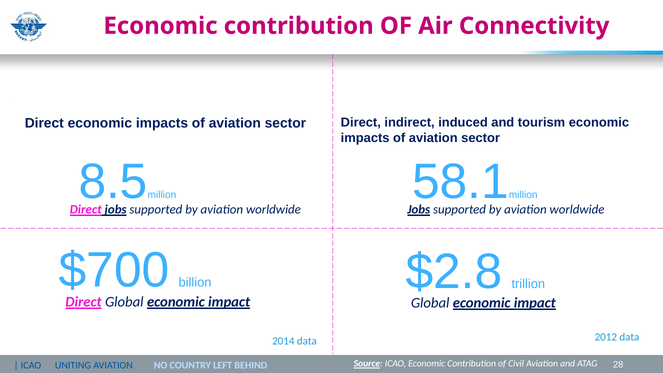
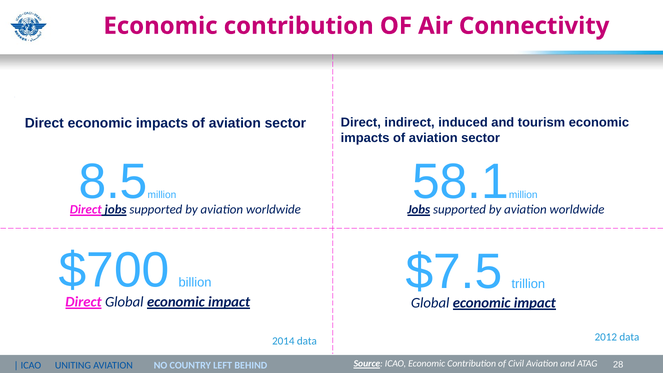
$2.8: $2.8 -> $7.5
